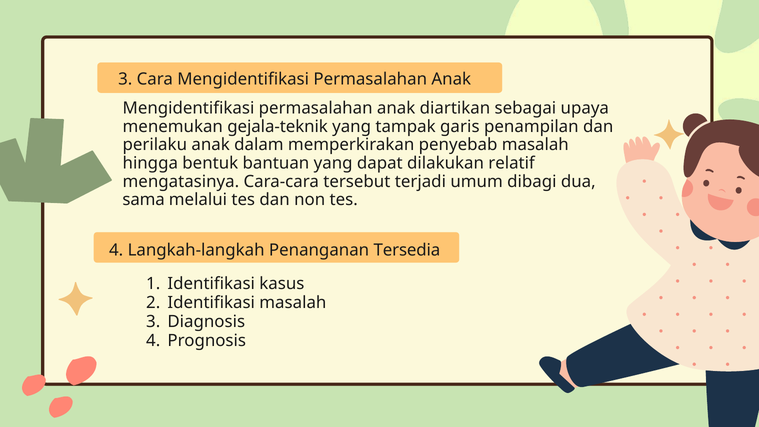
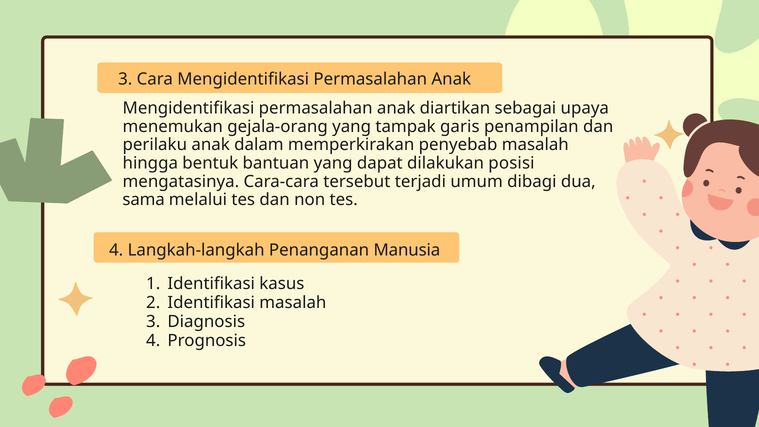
gejala-teknik: gejala-teknik -> gejala-orang
relatif: relatif -> posisi
Tersedia: Tersedia -> Manusia
